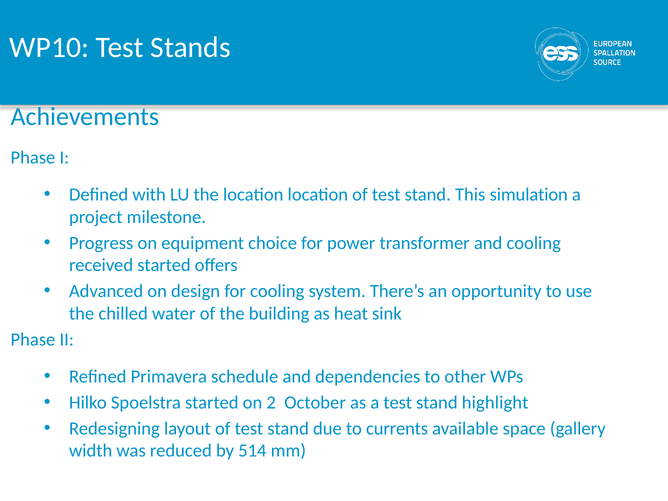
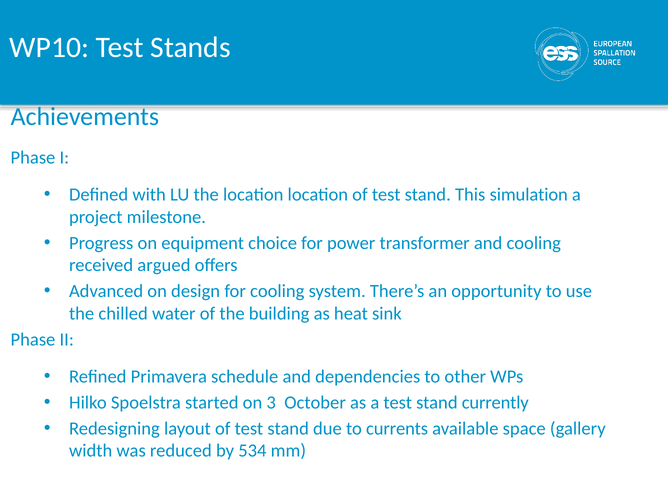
received started: started -> argued
2: 2 -> 3
highlight: highlight -> currently
514: 514 -> 534
